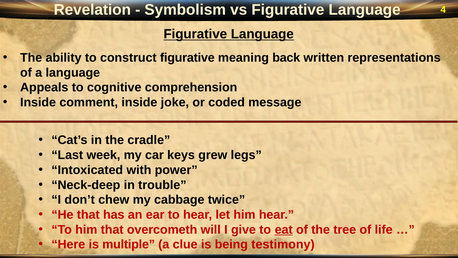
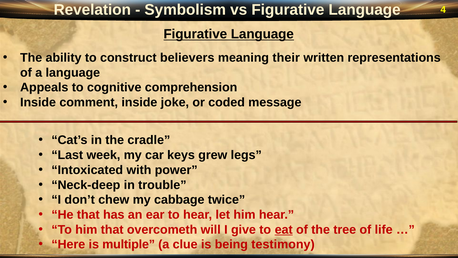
construct figurative: figurative -> believers
back: back -> their
